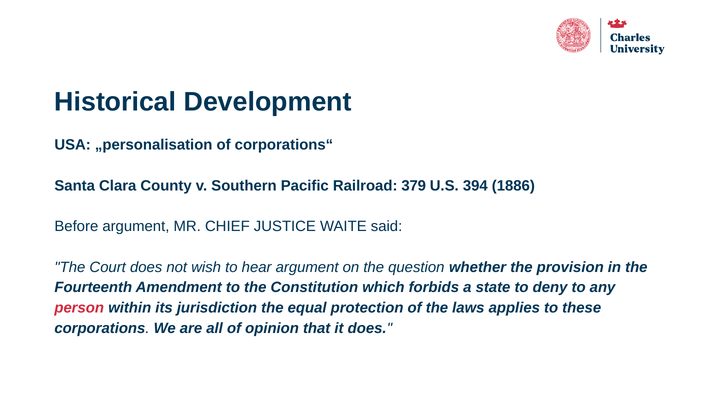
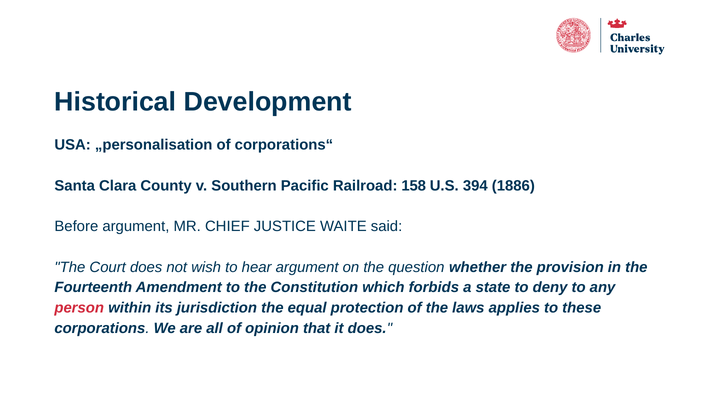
379: 379 -> 158
